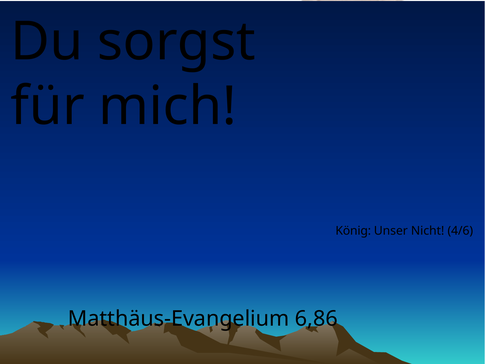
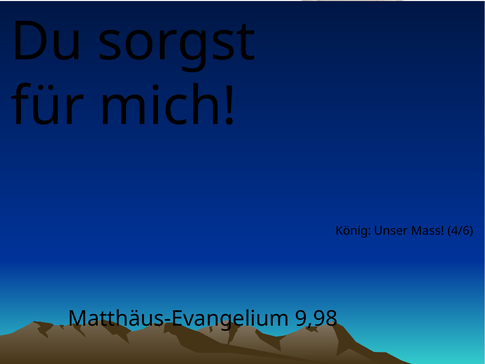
Nicht: Nicht -> Mass
6,86: 6,86 -> 9,98
